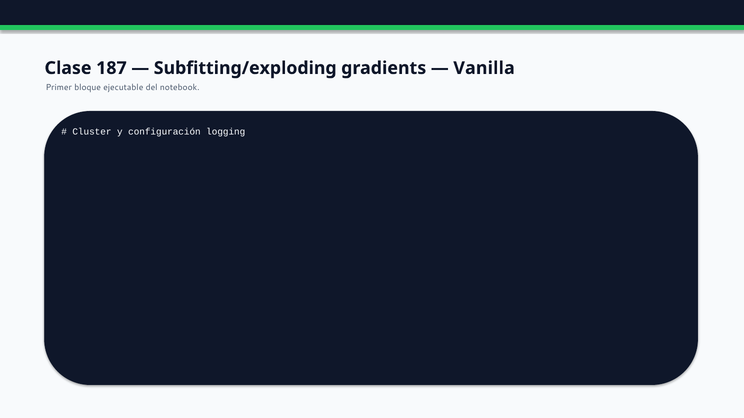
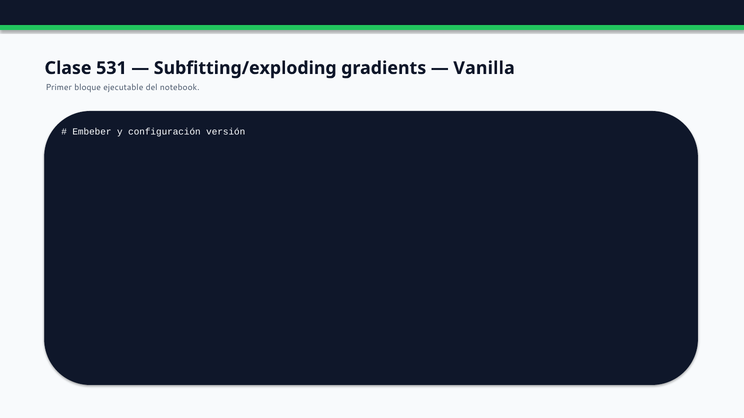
187: 187 -> 531
Cluster: Cluster -> Embeber
logging: logging -> versión
